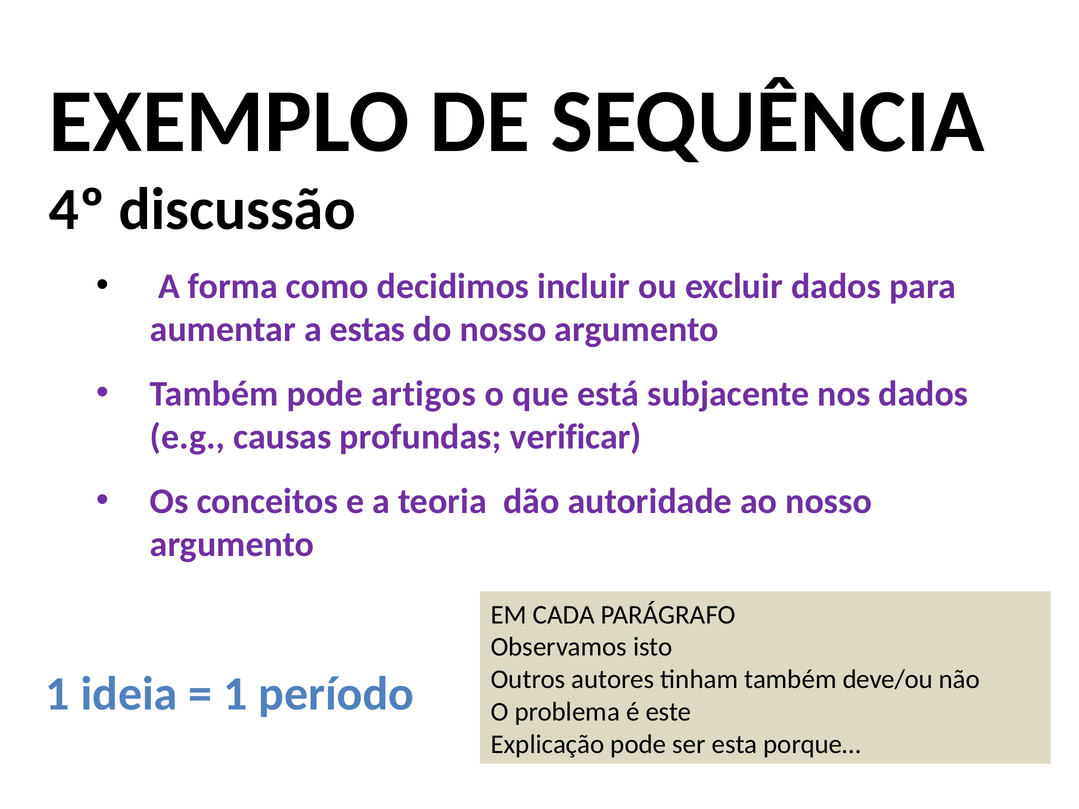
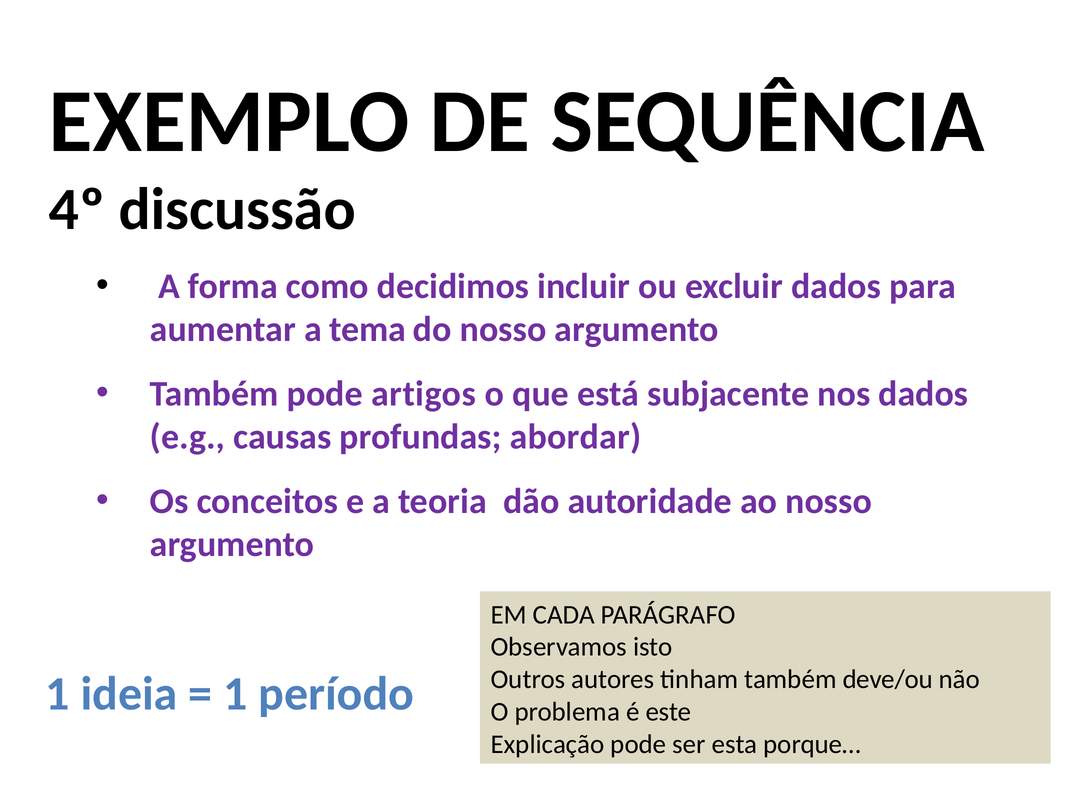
estas: estas -> tema
verificar: verificar -> abordar
